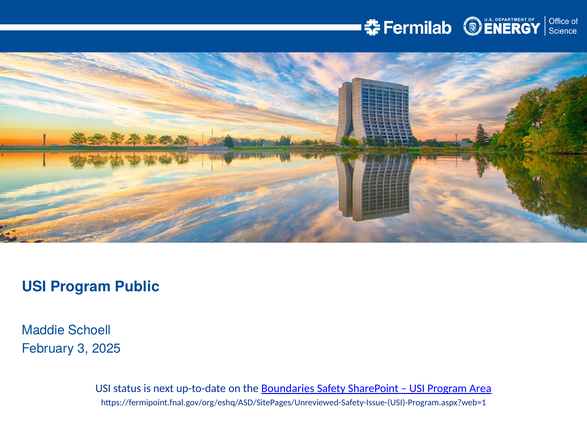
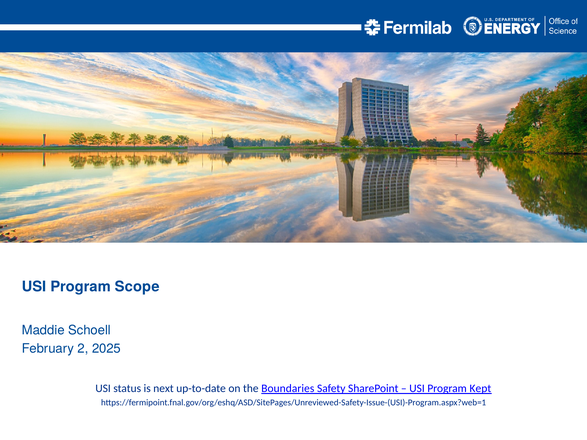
Public: Public -> Scope
3: 3 -> 2
Area: Area -> Kept
